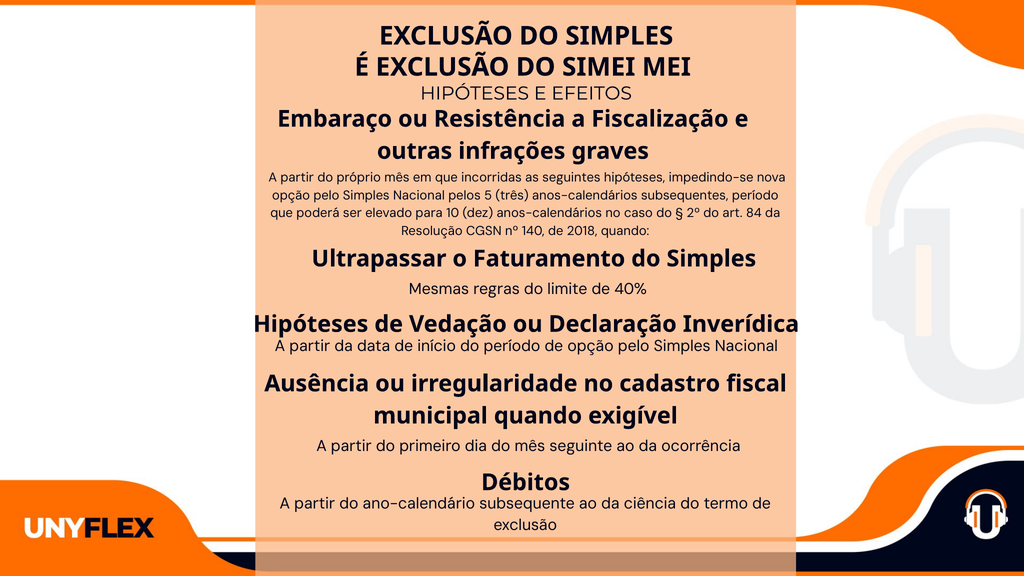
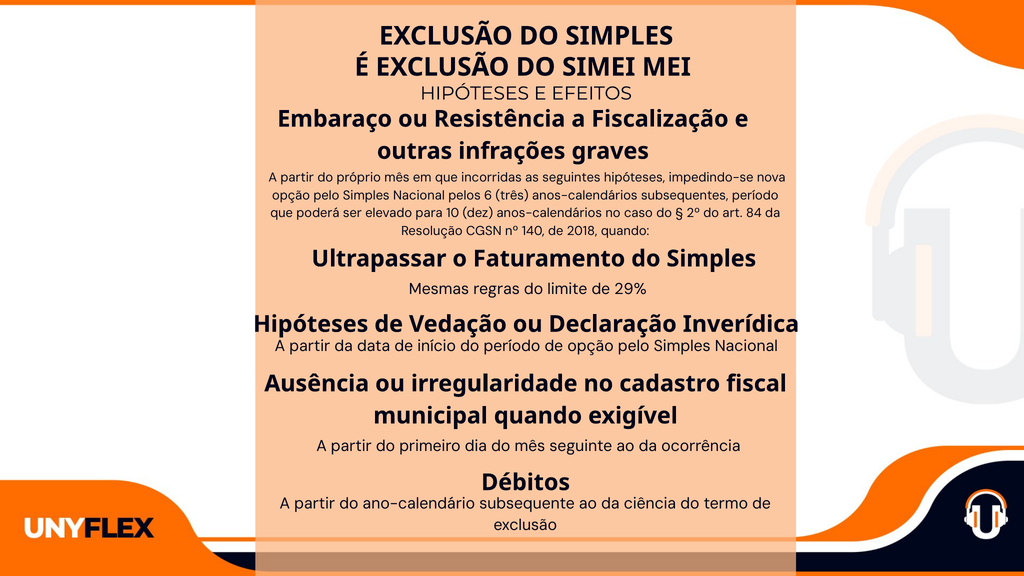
5: 5 -> 6
40%: 40% -> 29%
